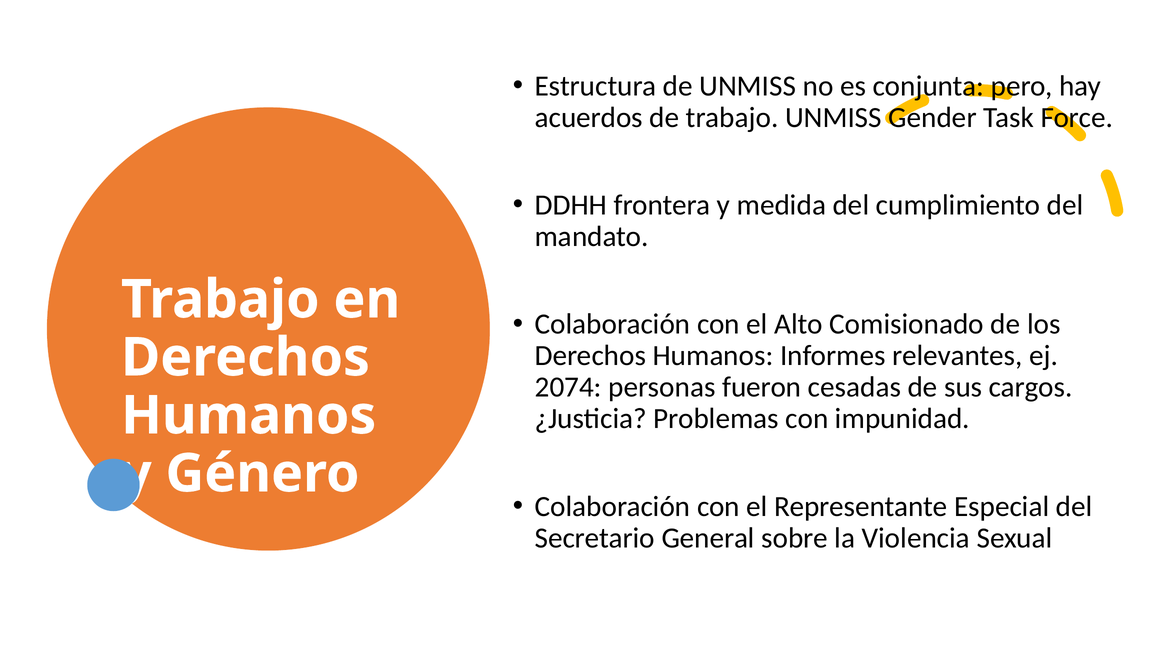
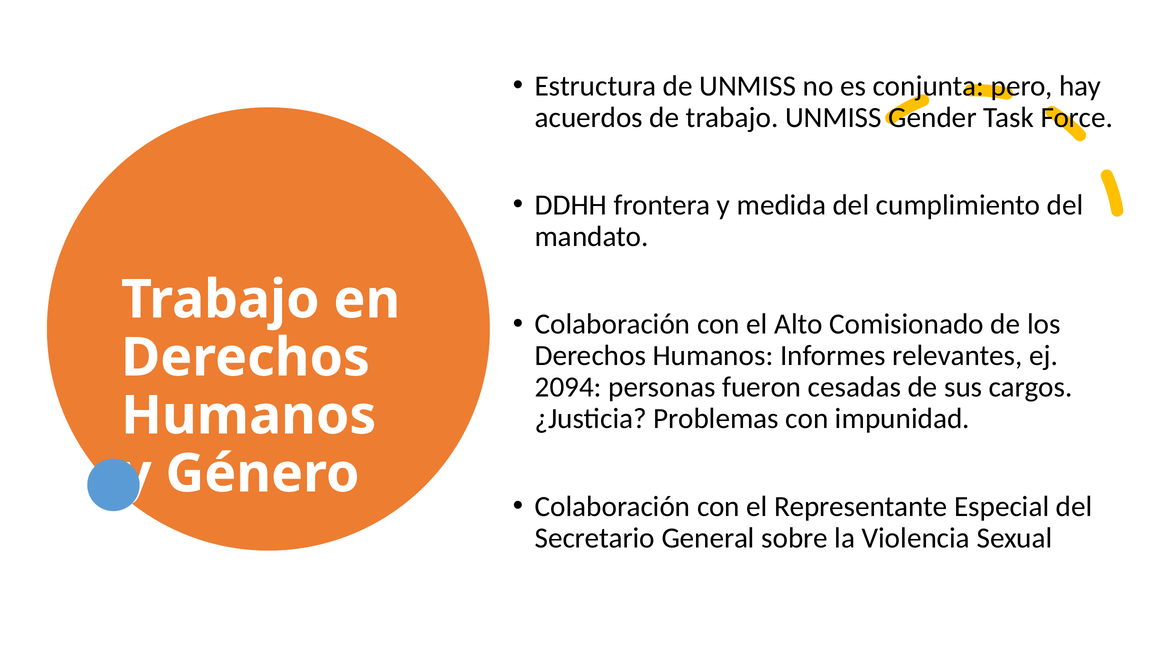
2074: 2074 -> 2094
